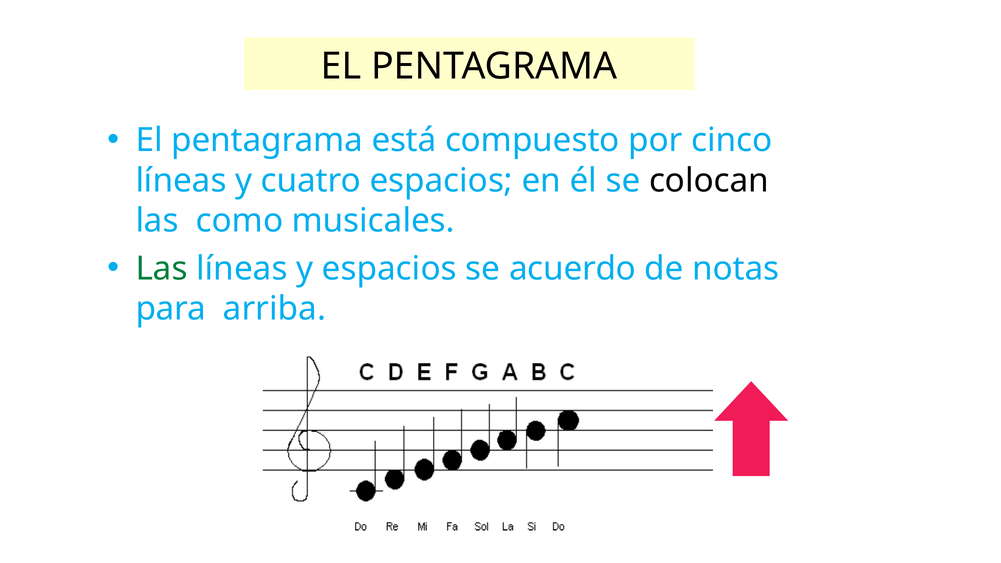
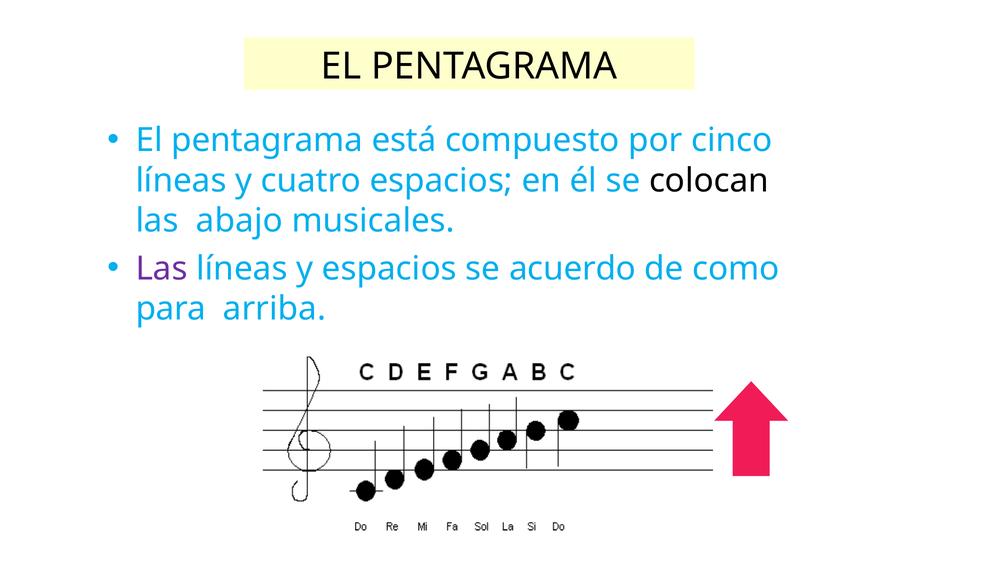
como: como -> abajo
Las at (162, 269) colour: green -> purple
notas: notas -> como
